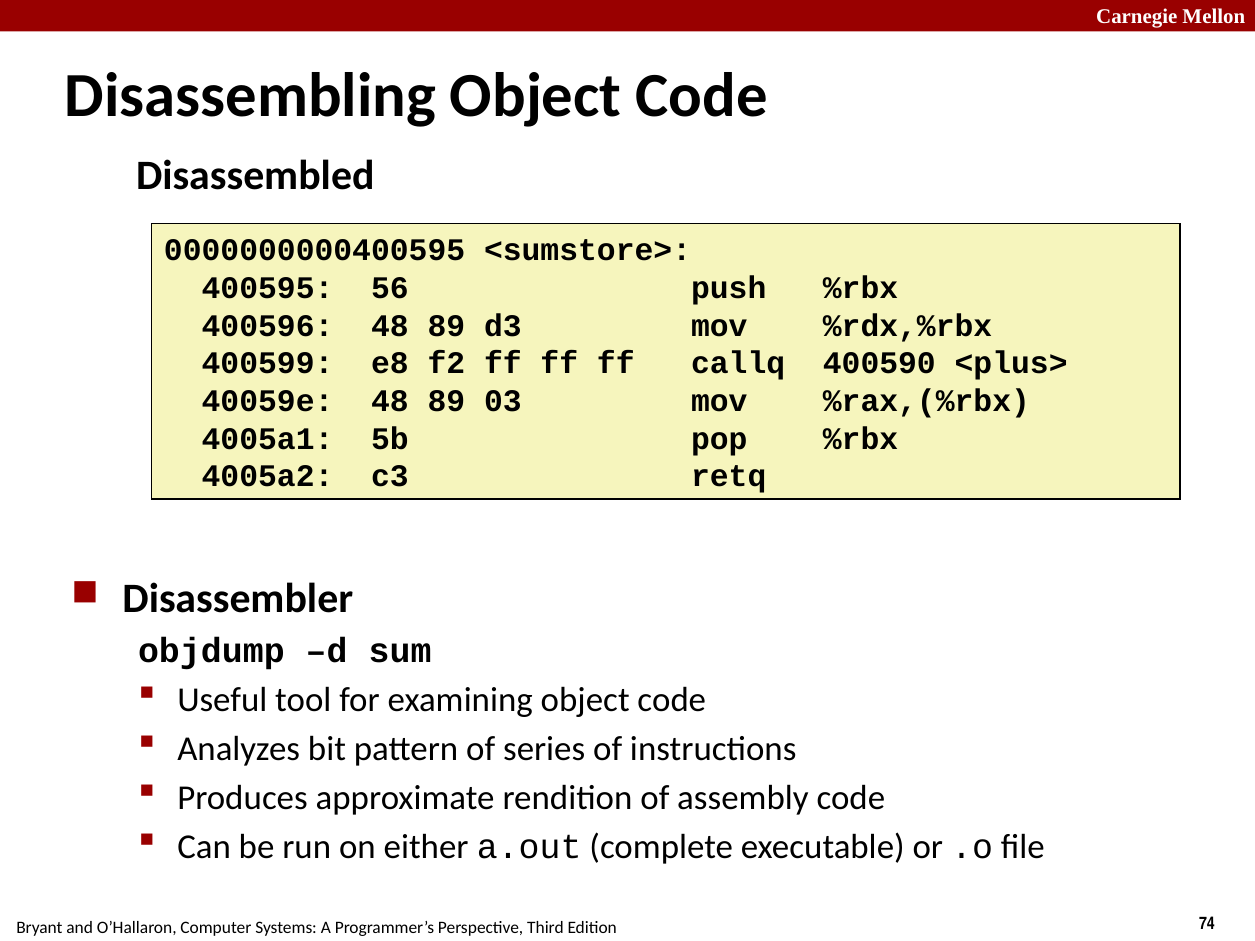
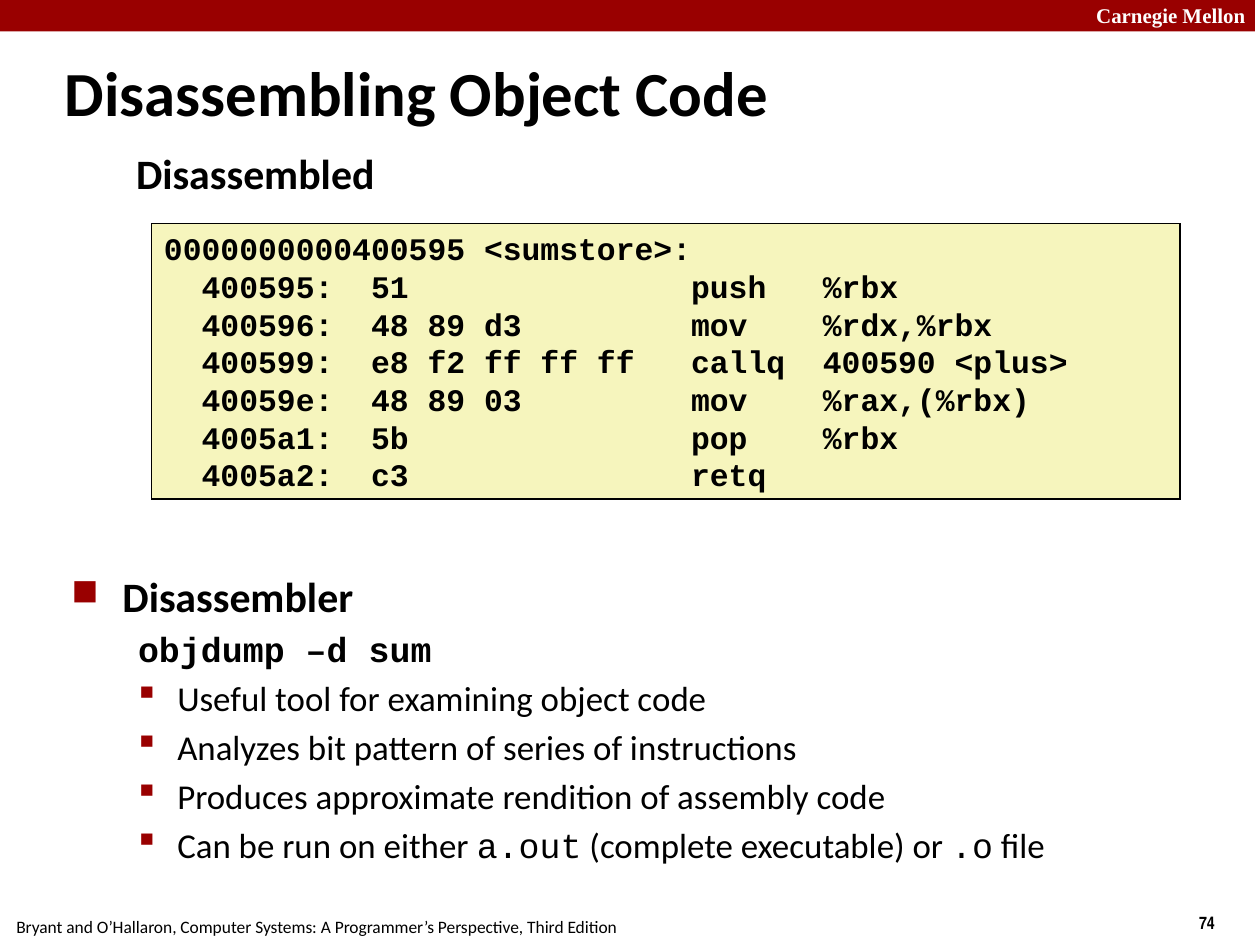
56: 56 -> 51
